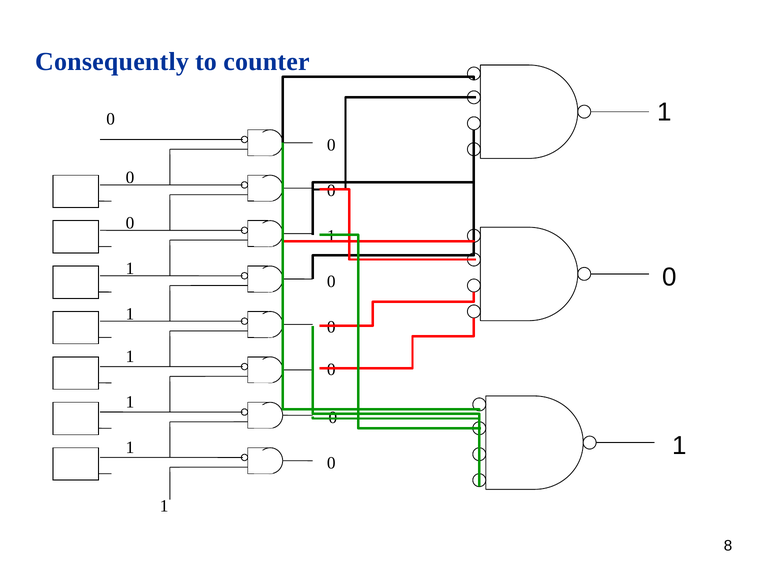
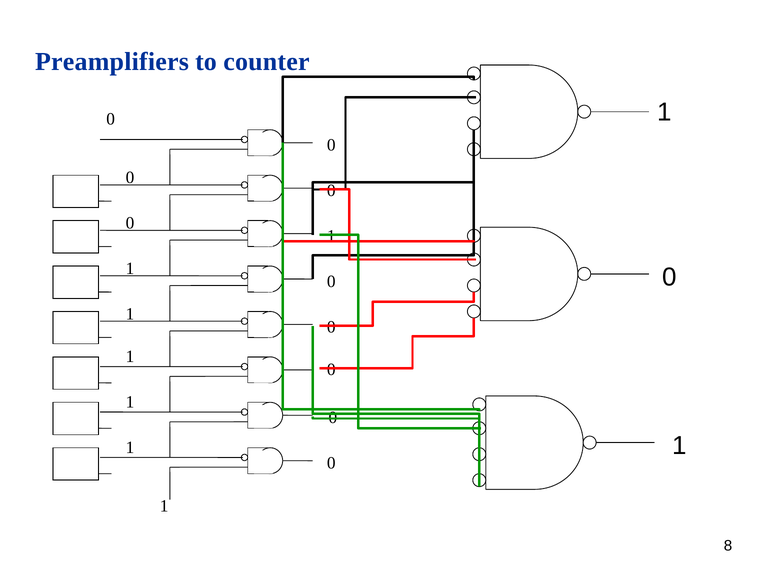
Consequently: Consequently -> Preamplifiers
